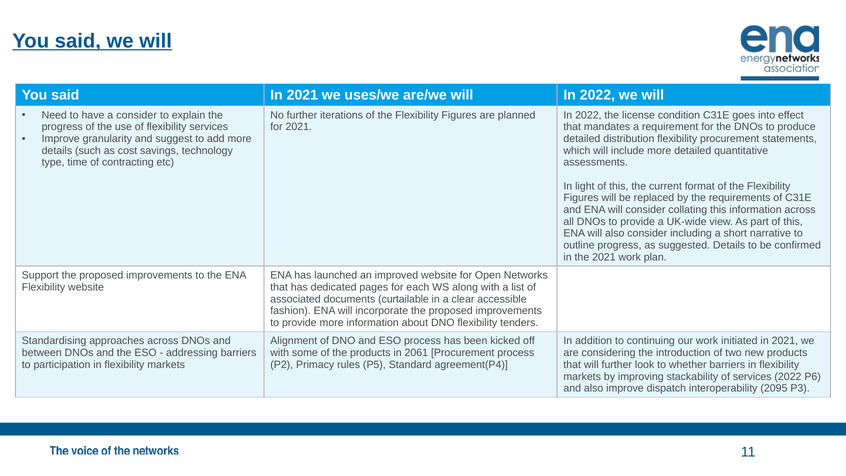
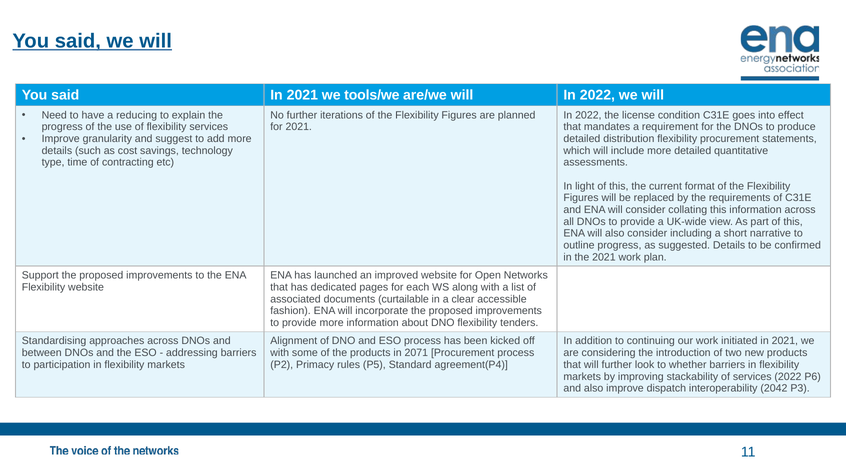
uses/we: uses/we -> tools/we
a consider: consider -> reducing
2061: 2061 -> 2071
2095: 2095 -> 2042
